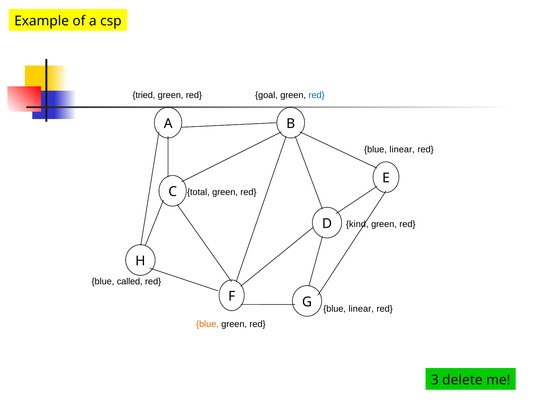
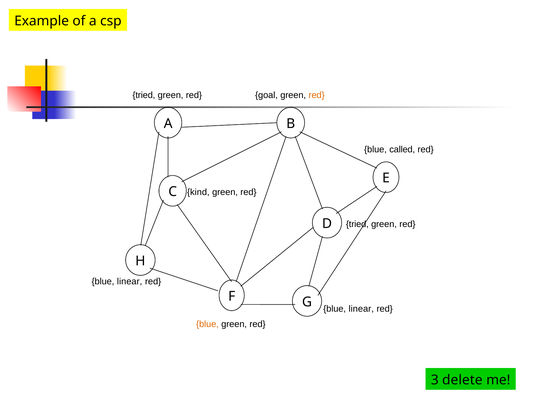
red at (317, 95) colour: blue -> orange
linear at (402, 150): linear -> called
total: total -> kind
kind at (357, 224): kind -> tried
called at (130, 281): called -> linear
